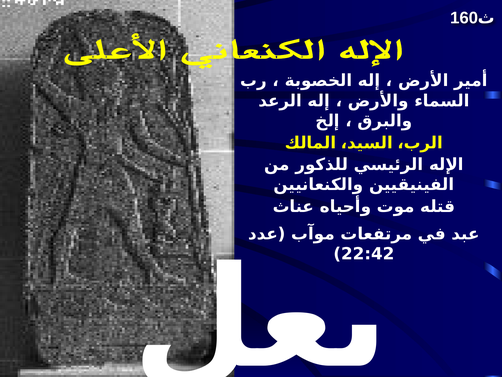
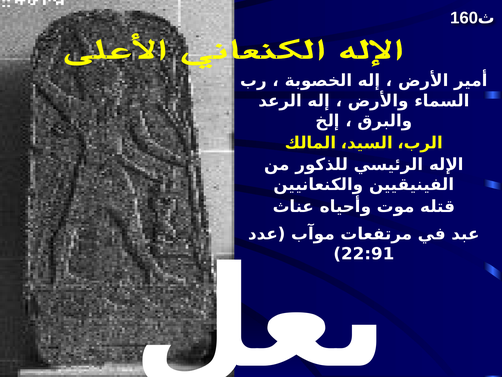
22:42: 22:42 -> 22:91
